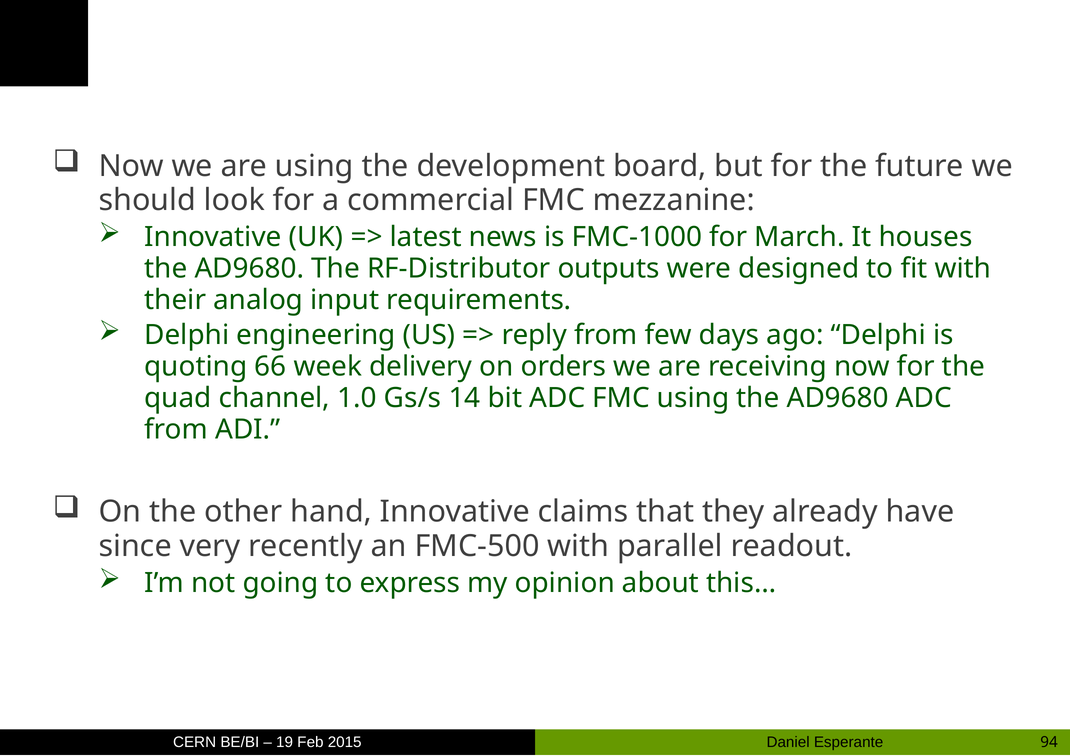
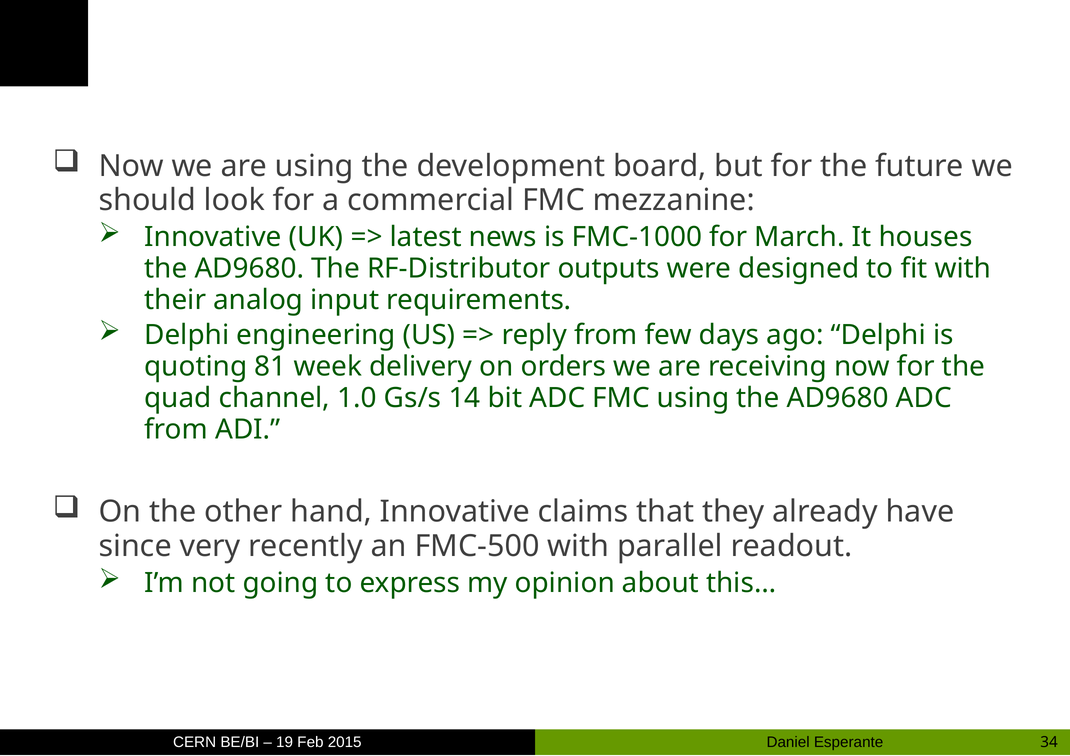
66: 66 -> 81
94: 94 -> 34
